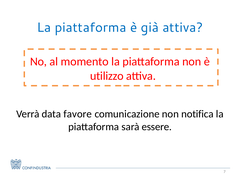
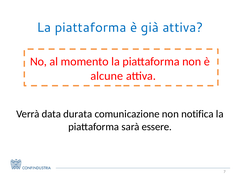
utilizzo: utilizzo -> alcune
favore: favore -> durata
